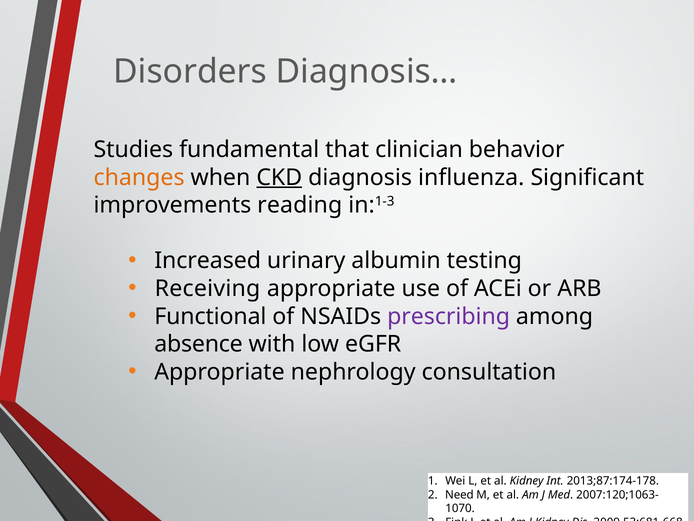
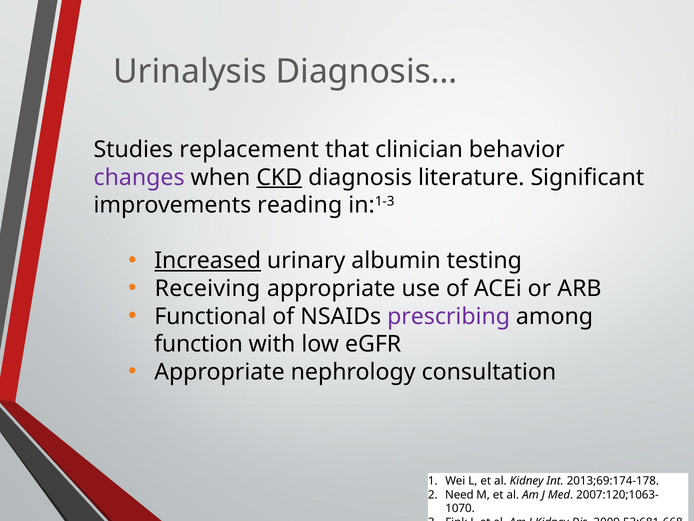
Disorders: Disorders -> Urinalysis
fundamental: fundamental -> replacement
changes colour: orange -> purple
influenza: influenza -> literature
Increased underline: none -> present
absence: absence -> function
2013;87:174-178: 2013;87:174-178 -> 2013;69:174-178
